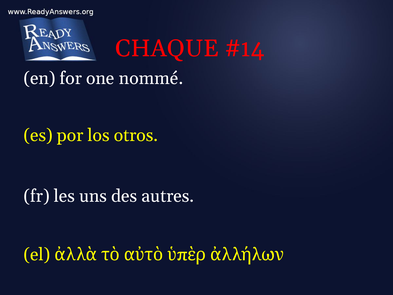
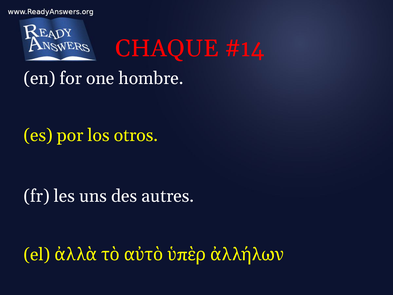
nommé: nommé -> hombre
